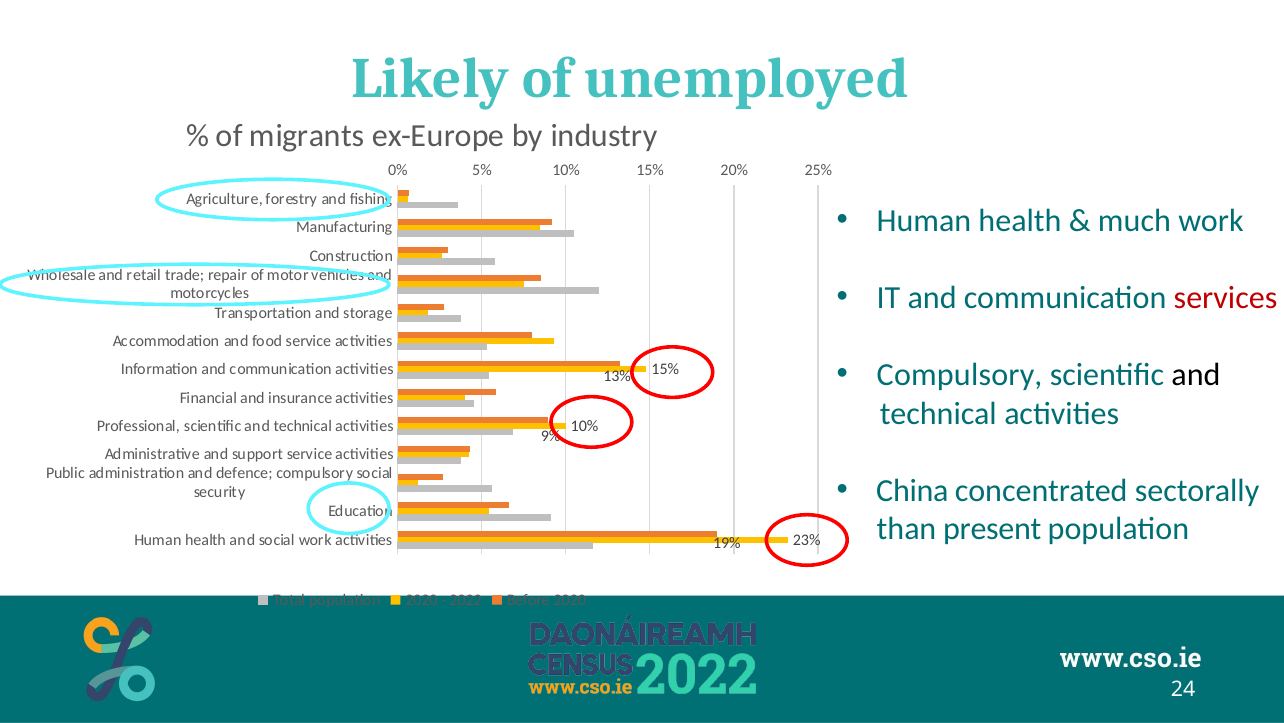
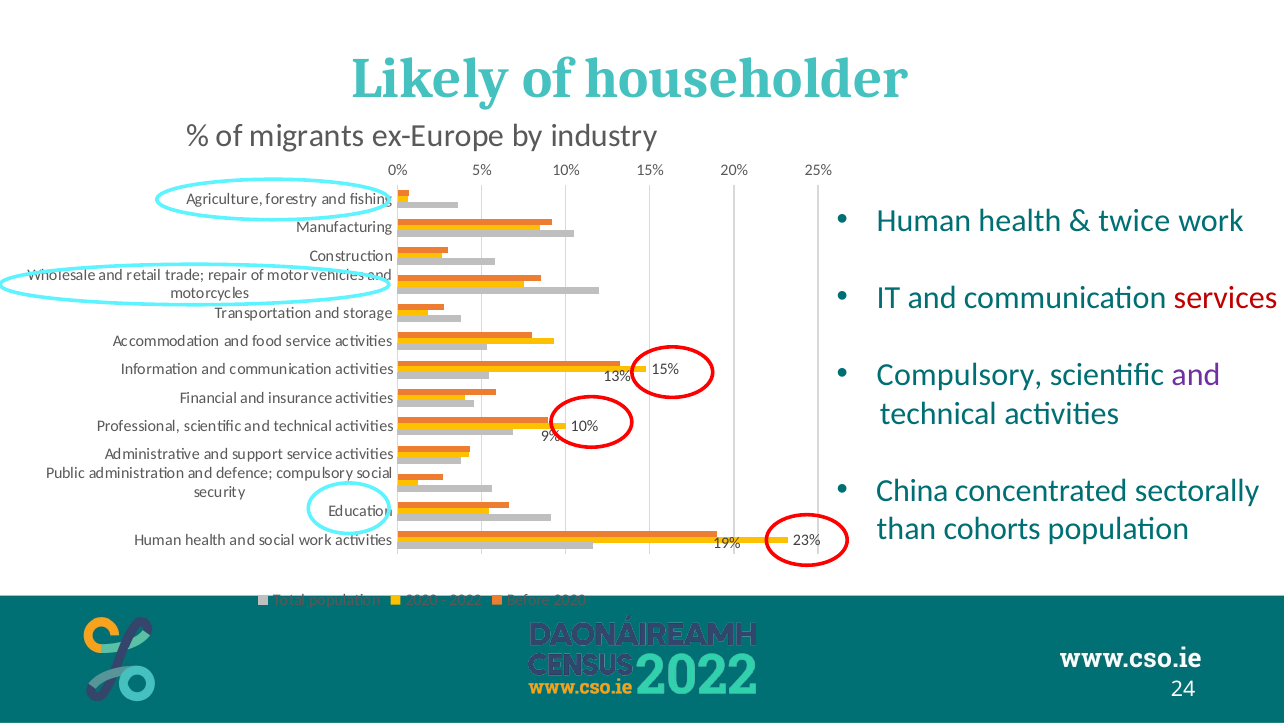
unemployed: unemployed -> householder
much: much -> twice
and at (1196, 375) colour: black -> purple
present: present -> cohorts
